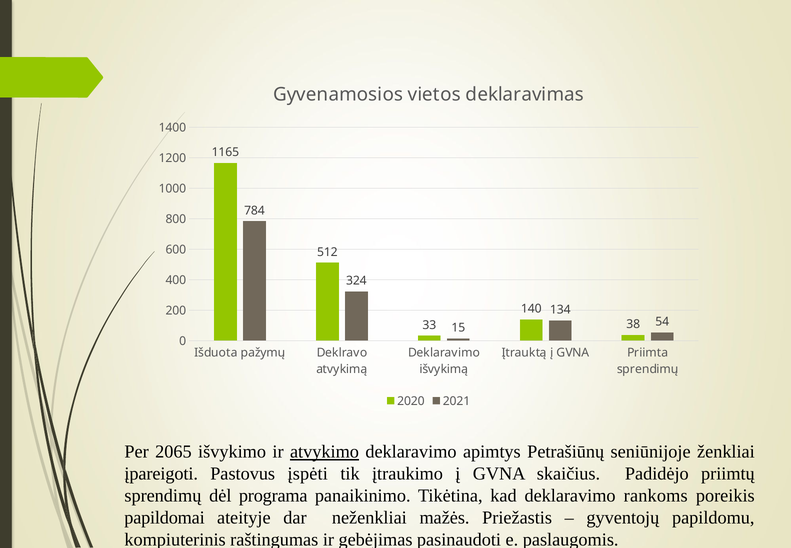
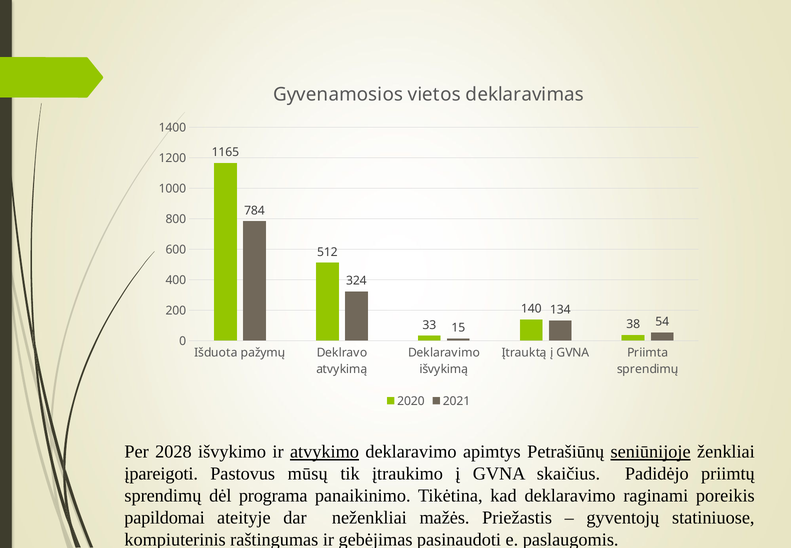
2065: 2065 -> 2028
seniūnijoje underline: none -> present
įspėti: įspėti -> mūsų
rankoms: rankoms -> raginami
papildomu: papildomu -> statiniuose
